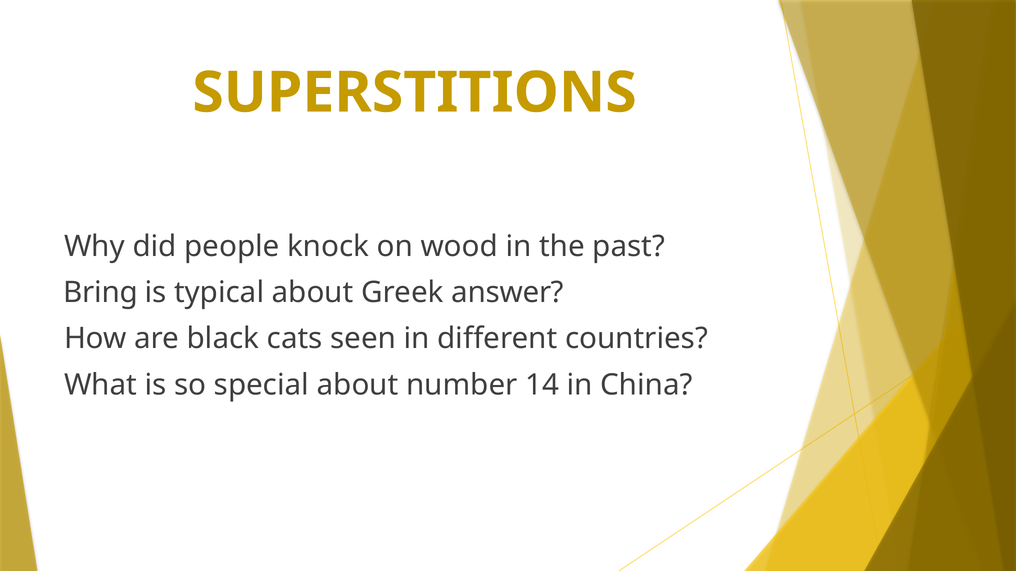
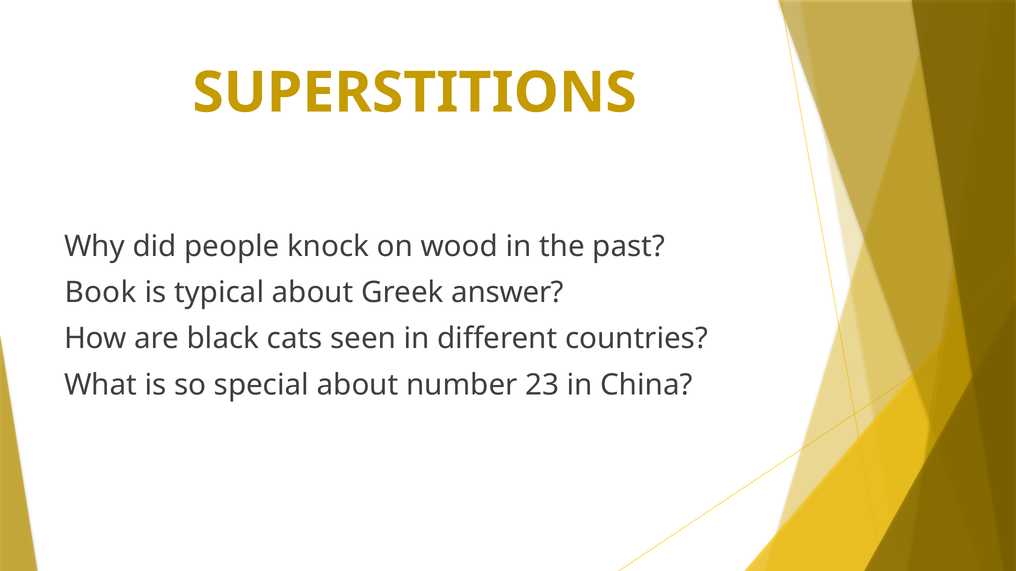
Bring: Bring -> Book
14: 14 -> 23
